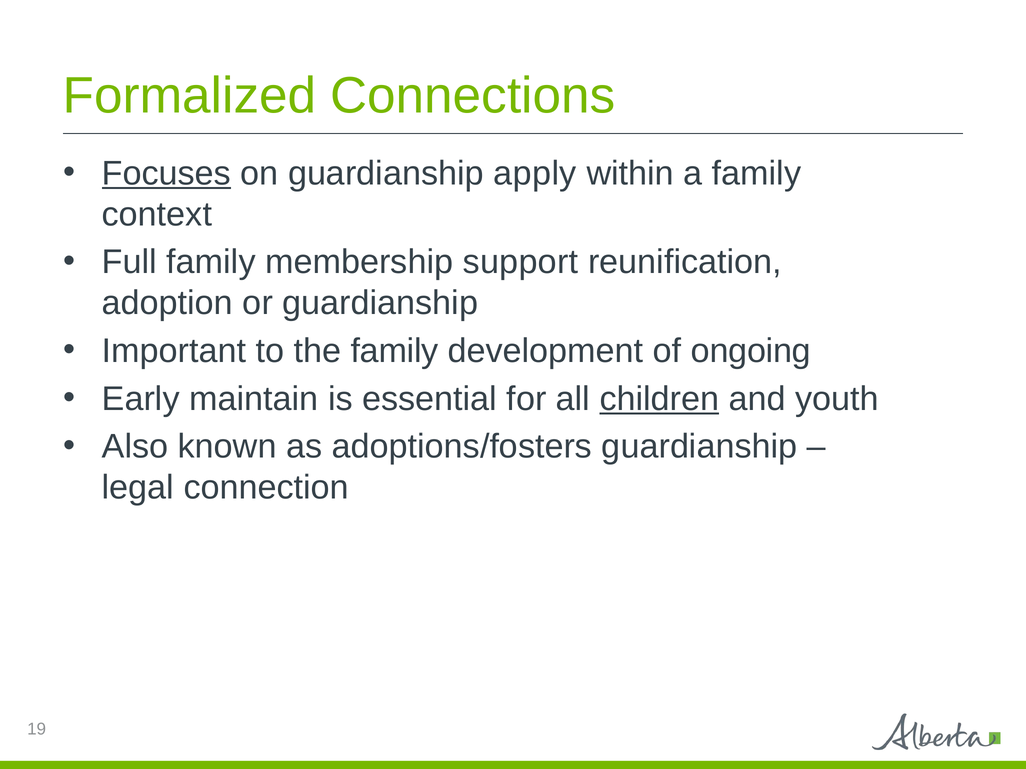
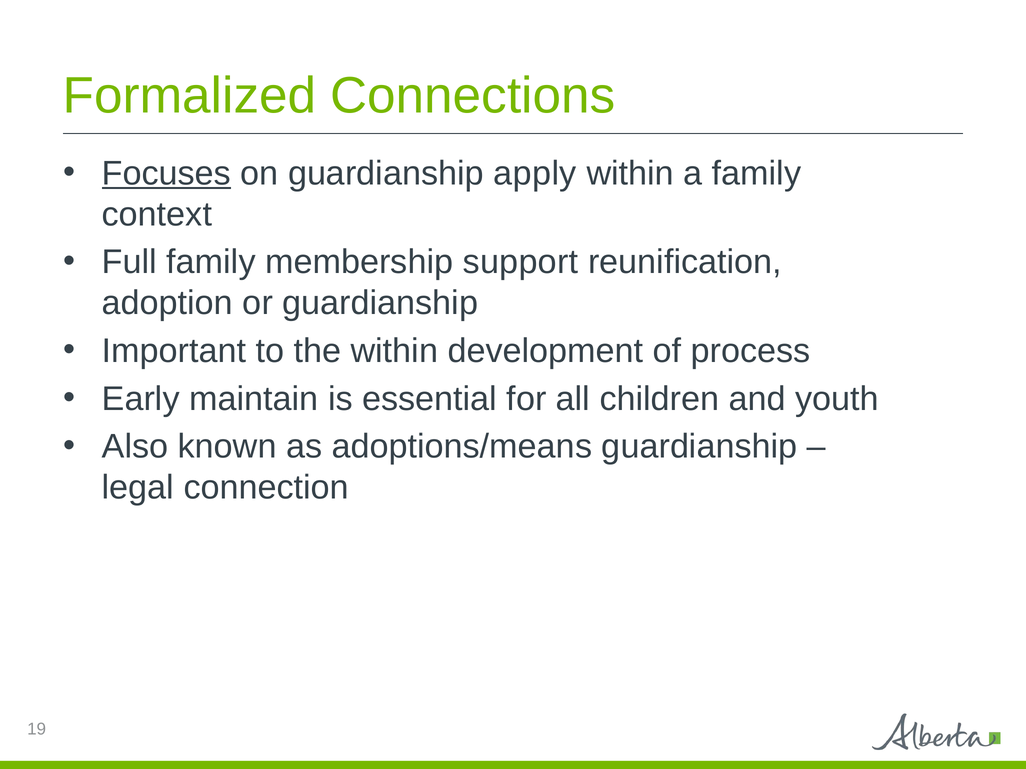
the family: family -> within
ongoing: ongoing -> process
children underline: present -> none
adoptions/fosters: adoptions/fosters -> adoptions/means
